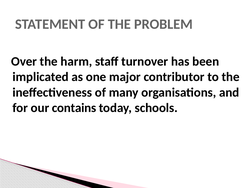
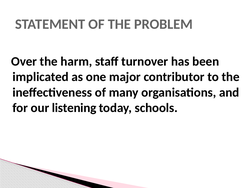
contains: contains -> listening
